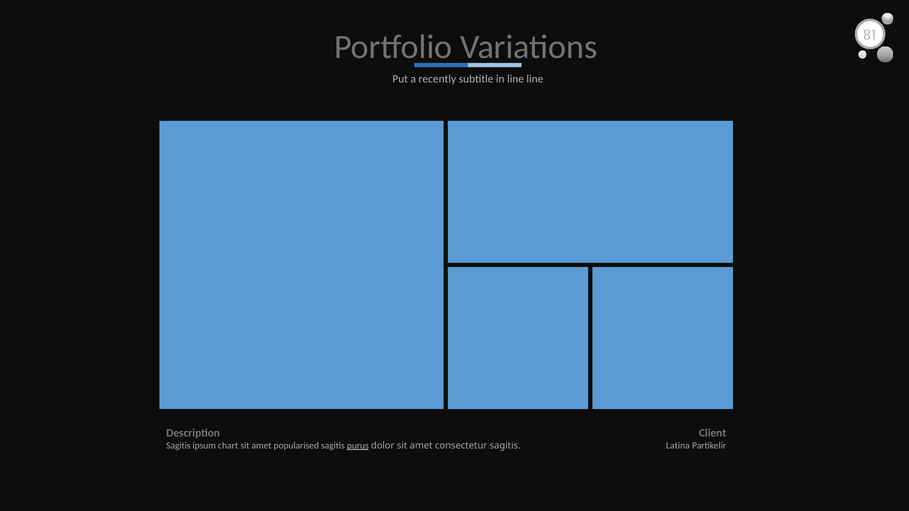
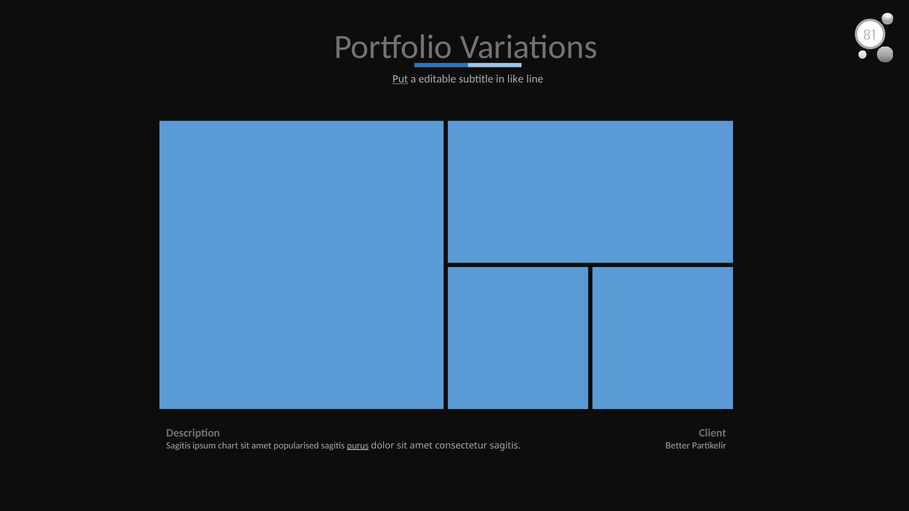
Put underline: none -> present
recently: recently -> editable
in line: line -> like
Latina: Latina -> Better
